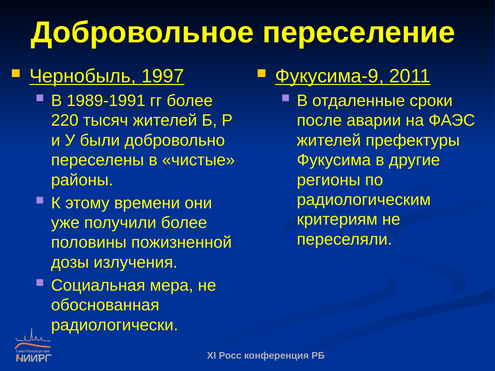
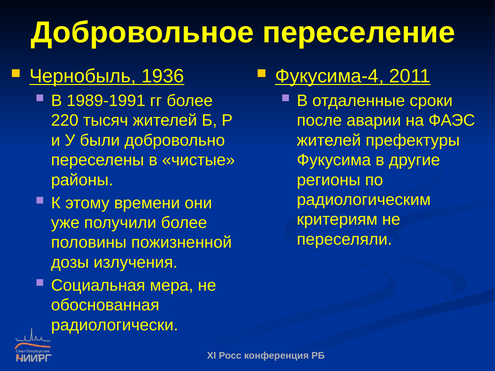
1997: 1997 -> 1936
Фукусима-9: Фукусима-9 -> Фукусима-4
